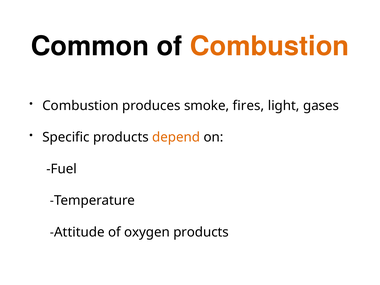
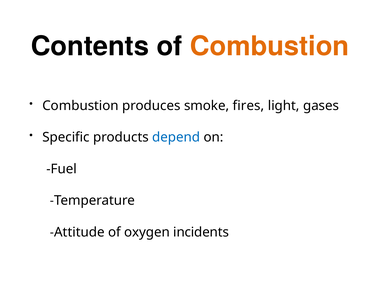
Common: Common -> Contents
depend colour: orange -> blue
oxygen products: products -> incidents
